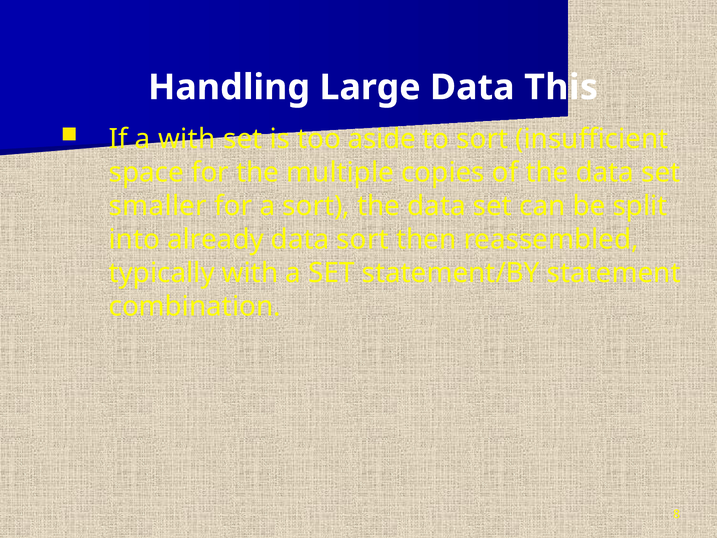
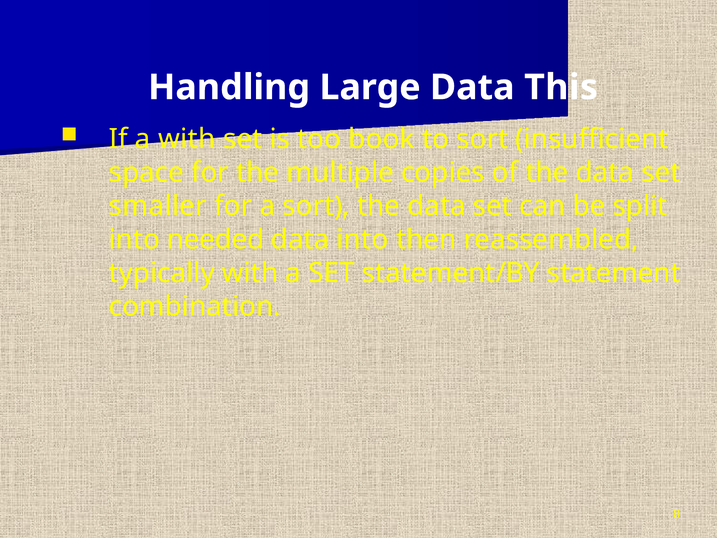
aside: aside -> book
already: already -> needed
data sort: sort -> into
